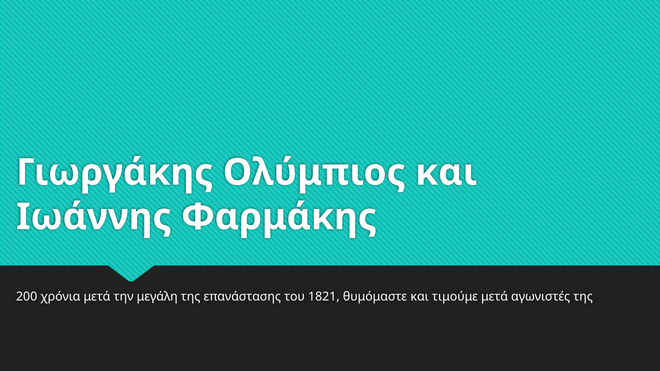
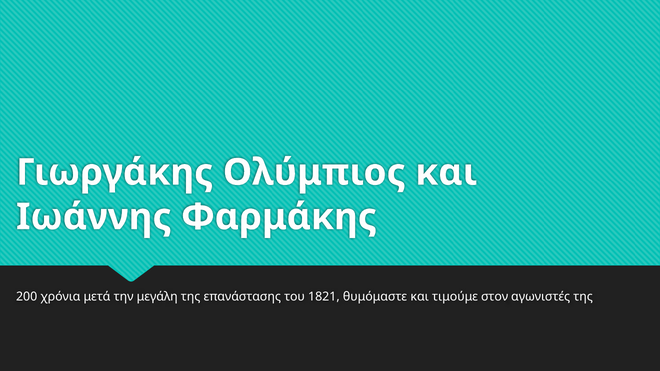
τιμούμε μετά: μετά -> στον
